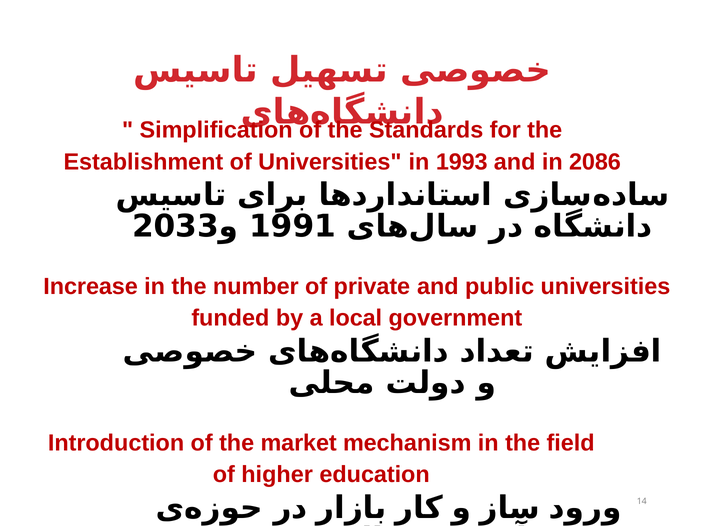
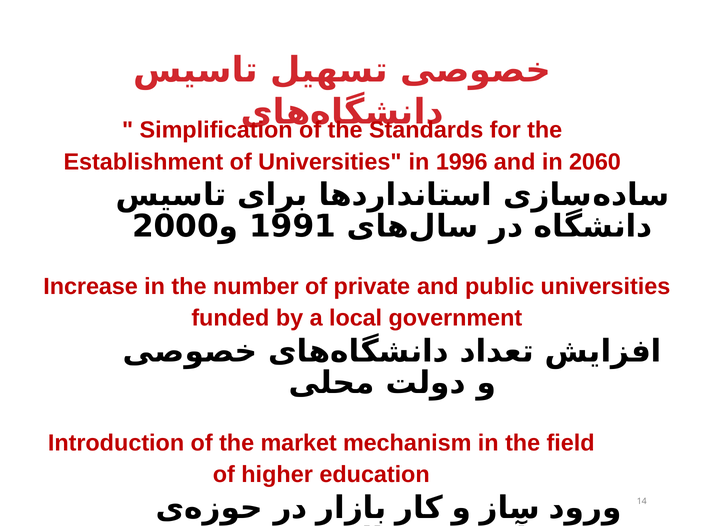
1993: 1993 -> 1996
2086: 2086 -> 2060
2033: 2033 -> 2000
